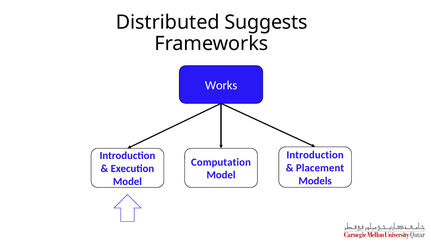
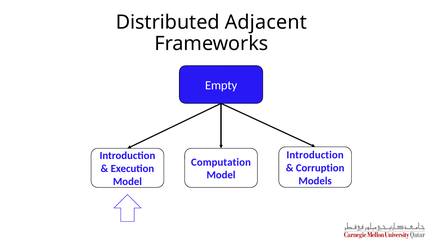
Suggests: Suggests -> Adjacent
Works: Works -> Empty
Placement: Placement -> Corruption
